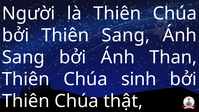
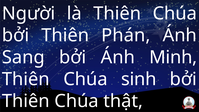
Thiên Sang: Sang -> Phán
Than: Than -> Minh
